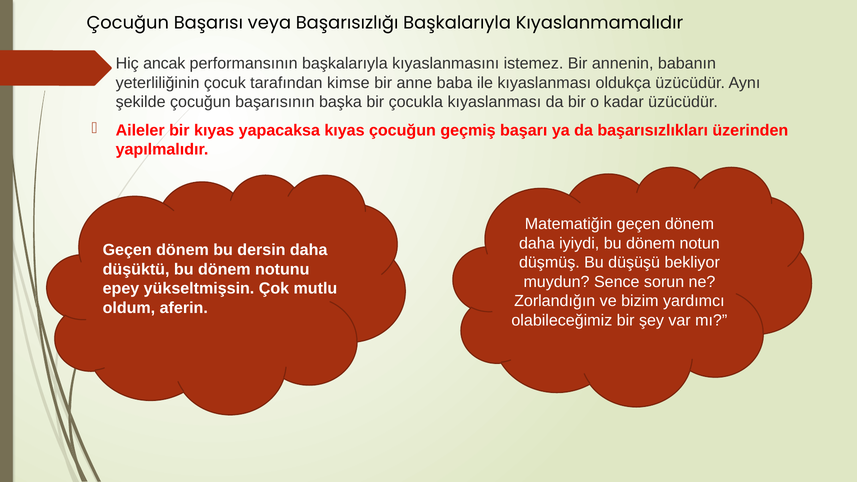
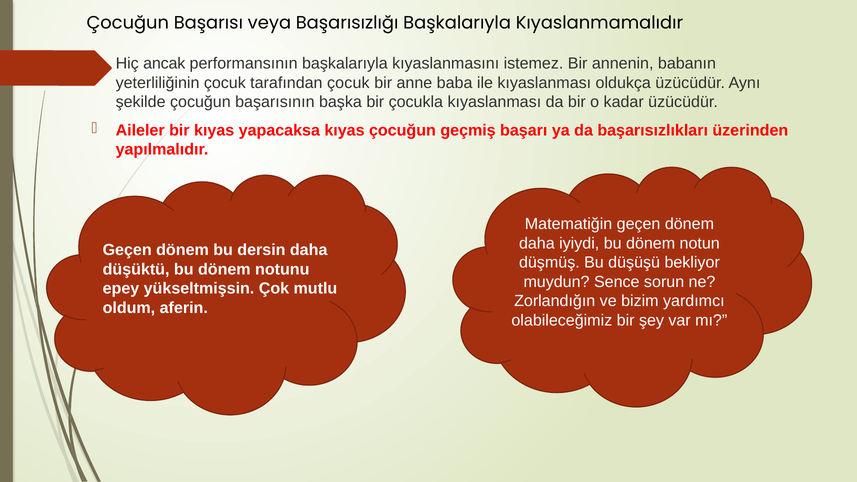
tarafından kimse: kimse -> çocuk
